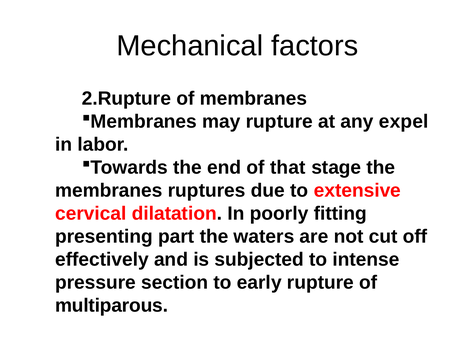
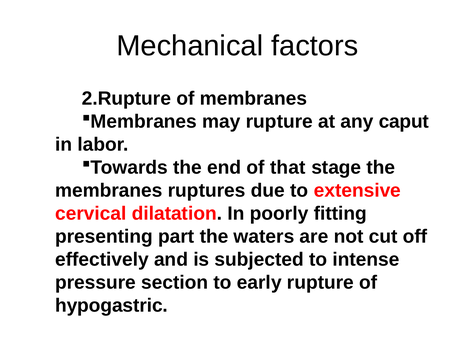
expel: expel -> caput
multiparous: multiparous -> hypogastric
